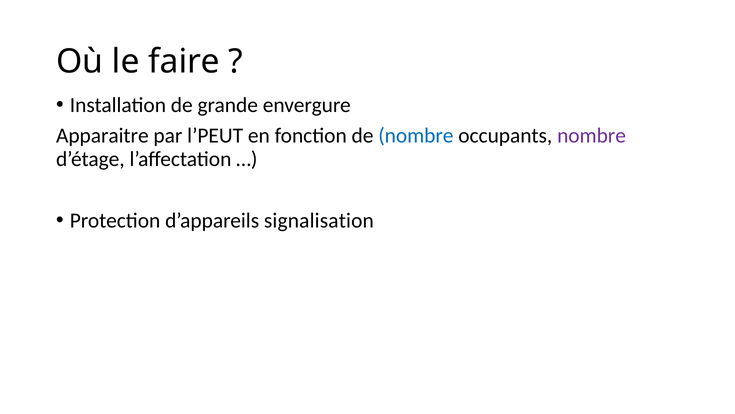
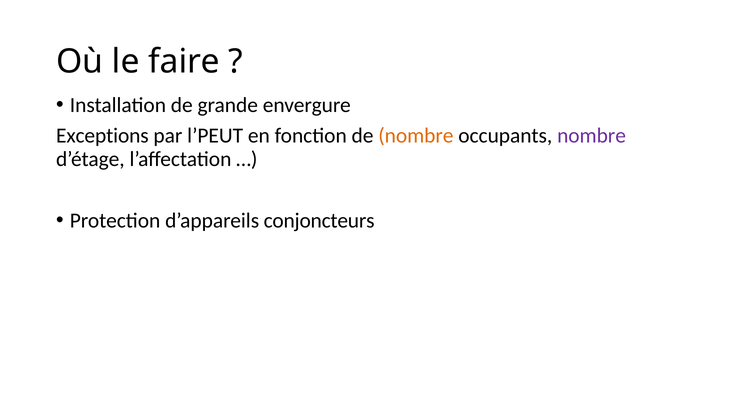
Apparaitre: Apparaitre -> Exceptions
nombre at (416, 136) colour: blue -> orange
signalisation: signalisation -> conjoncteurs
